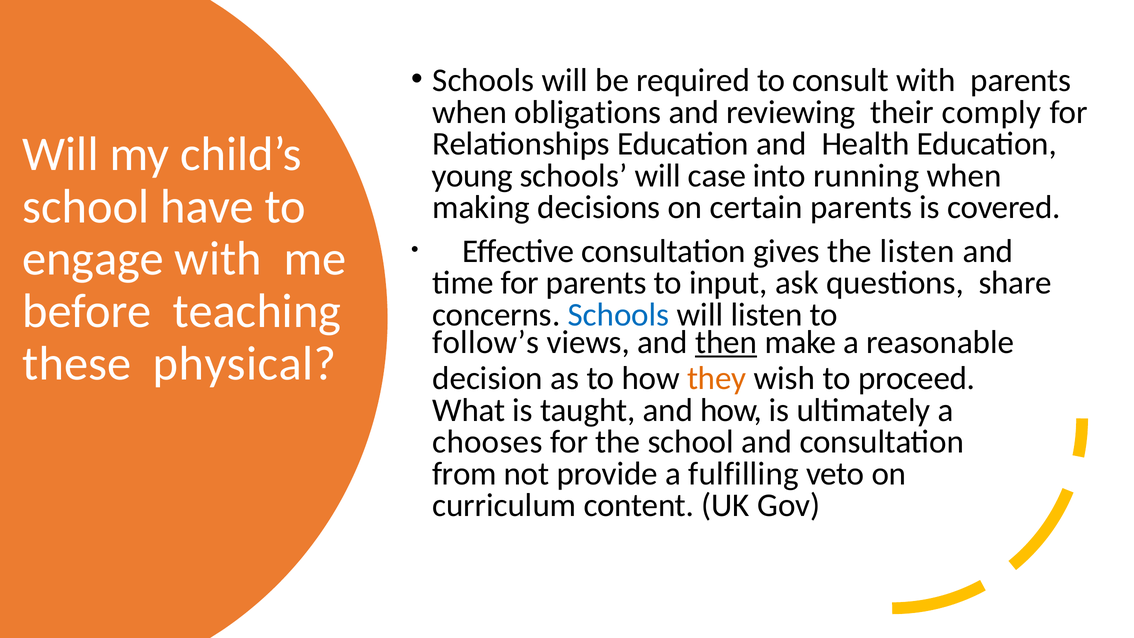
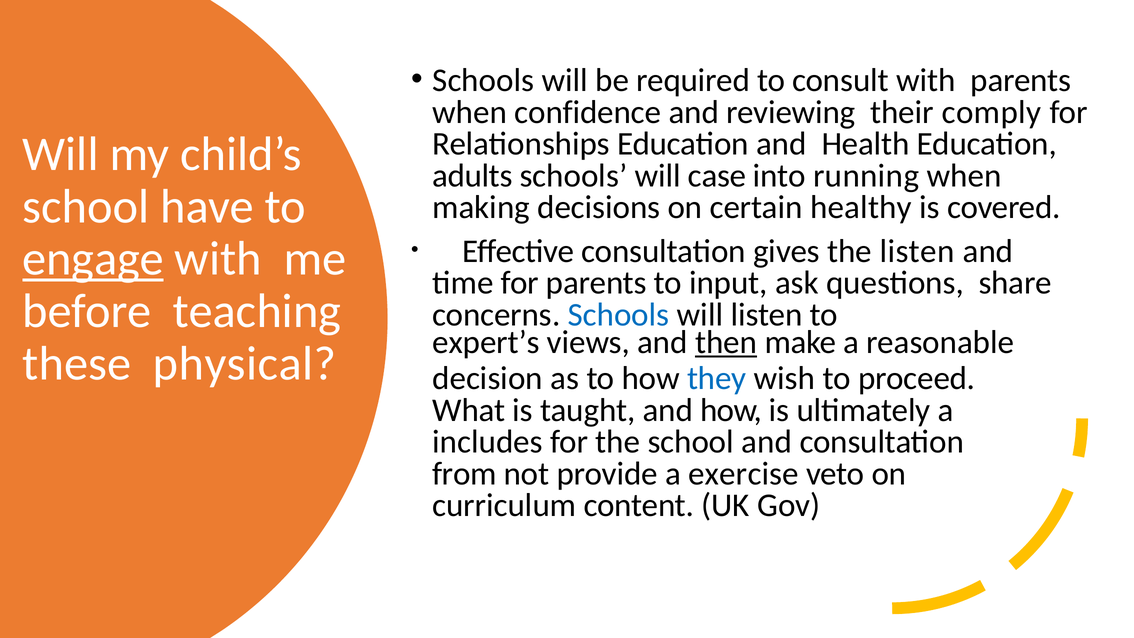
obligations: obligations -> confidence
young: young -> adults
certain parents: parents -> healthy
engage underline: none -> present
follow’s: follow’s -> expert’s
they colour: orange -> blue
chooses: chooses -> includes
fulfilling: fulfilling -> exercise
